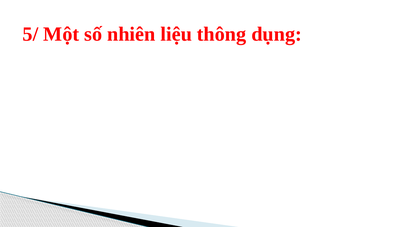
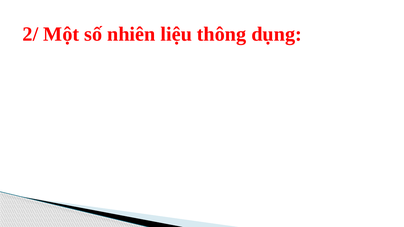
5/: 5/ -> 2/
